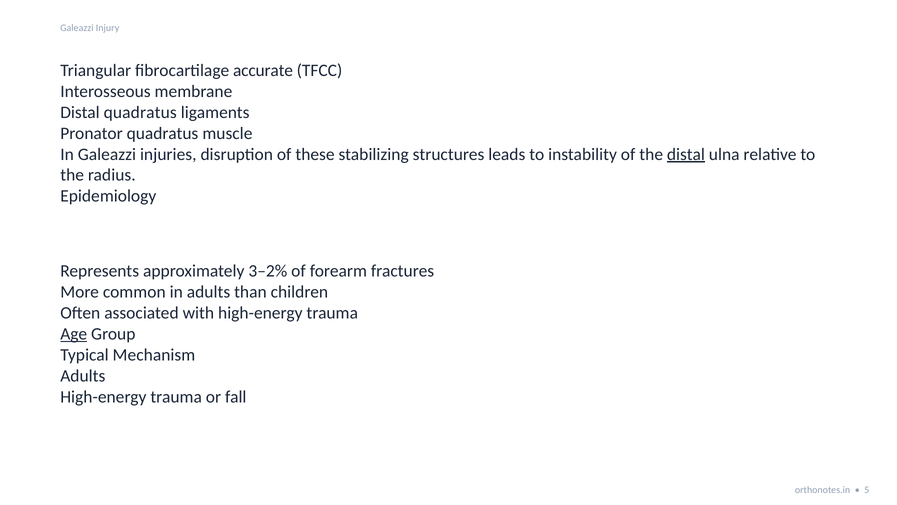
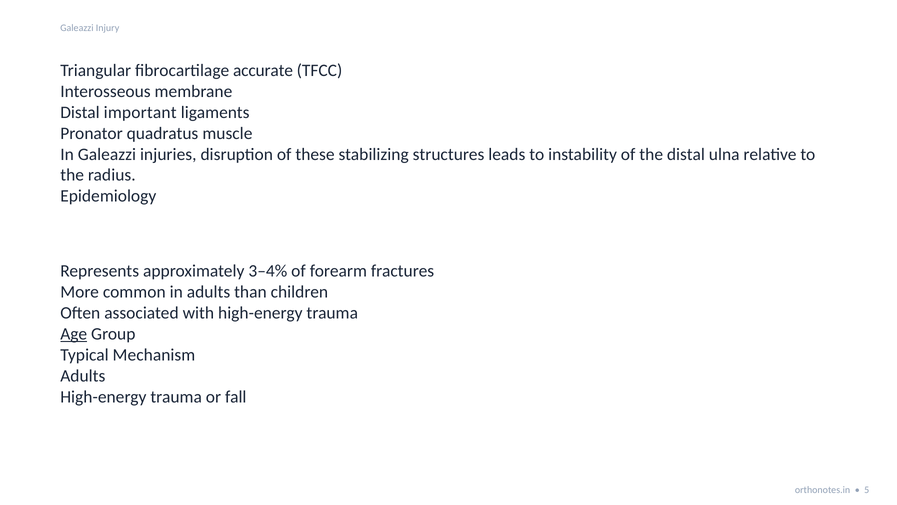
Distal quadratus: quadratus -> important
distal at (686, 154) underline: present -> none
3–2%: 3–2% -> 3–4%
